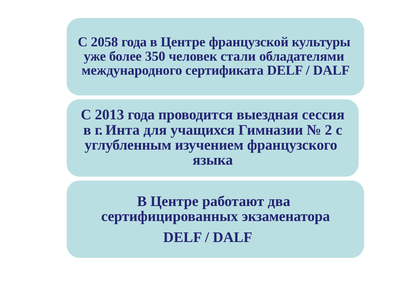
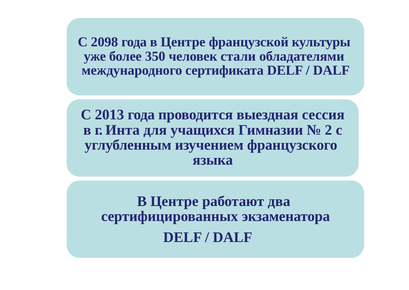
2058: 2058 -> 2098
